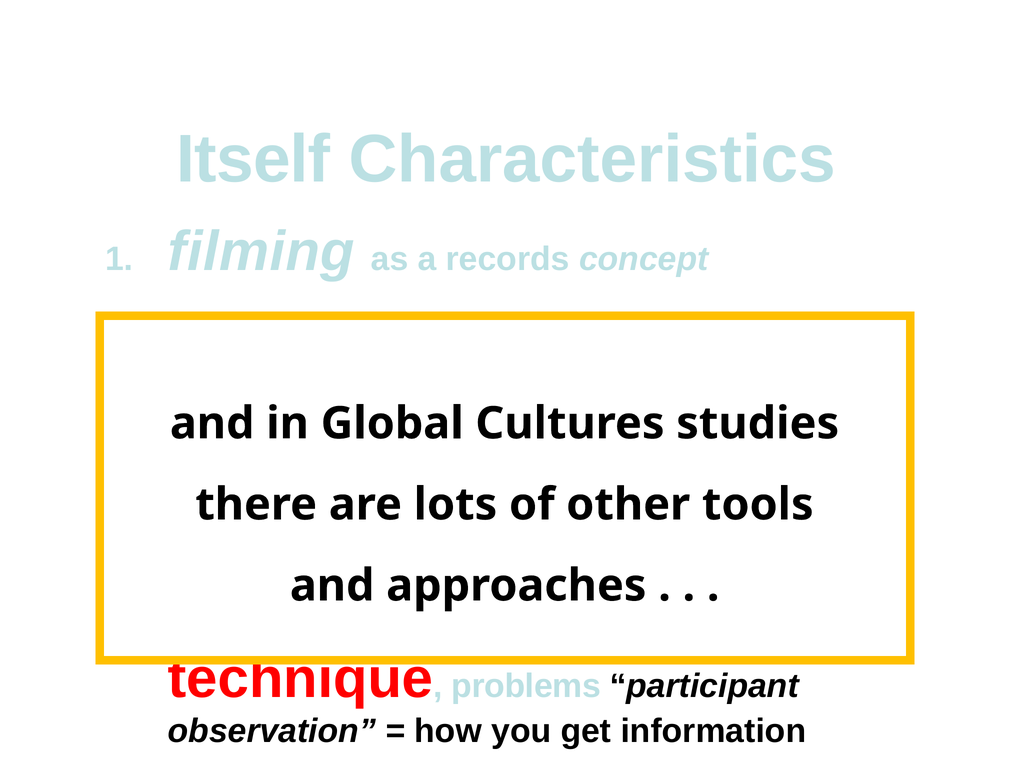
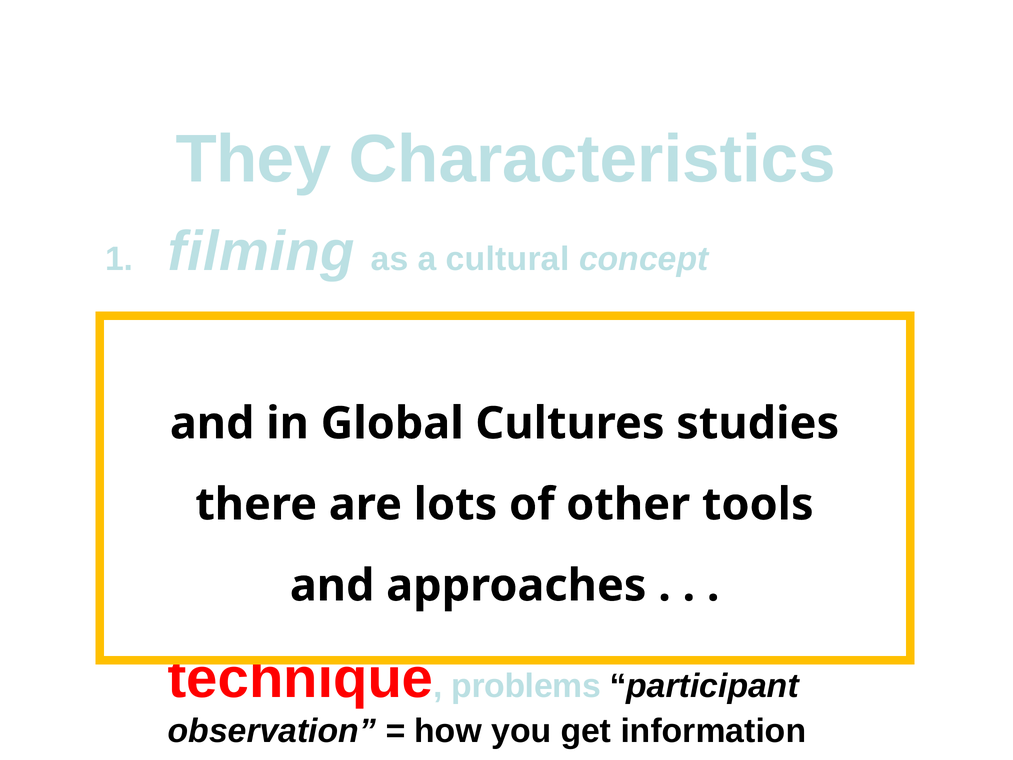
Itself: Itself -> They
records: records -> cultural
